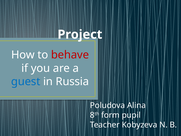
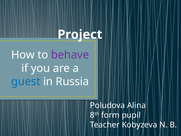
behave colour: red -> purple
